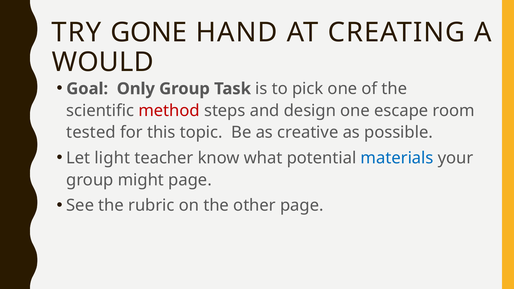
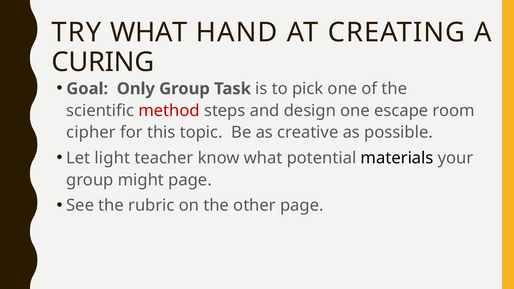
TRY GONE: GONE -> WHAT
WOULD: WOULD -> CURING
tested: tested -> cipher
materials colour: blue -> black
